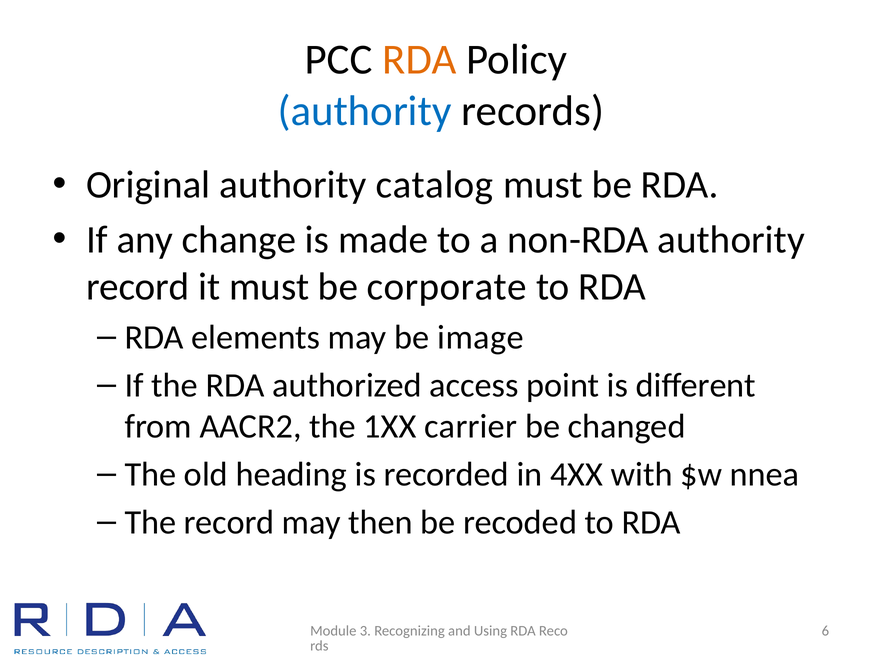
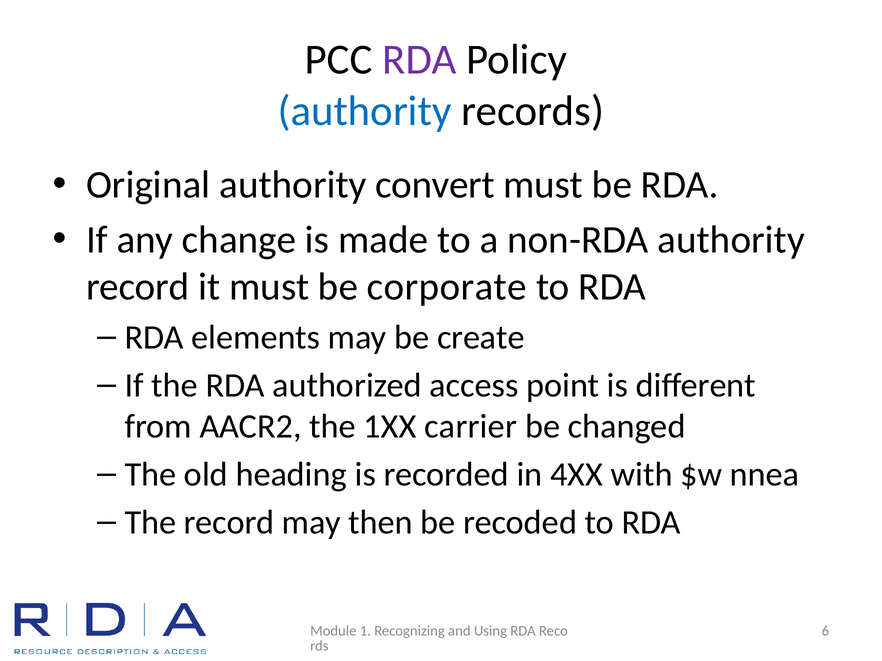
RDA at (420, 60) colour: orange -> purple
catalog: catalog -> convert
image: image -> create
3: 3 -> 1
